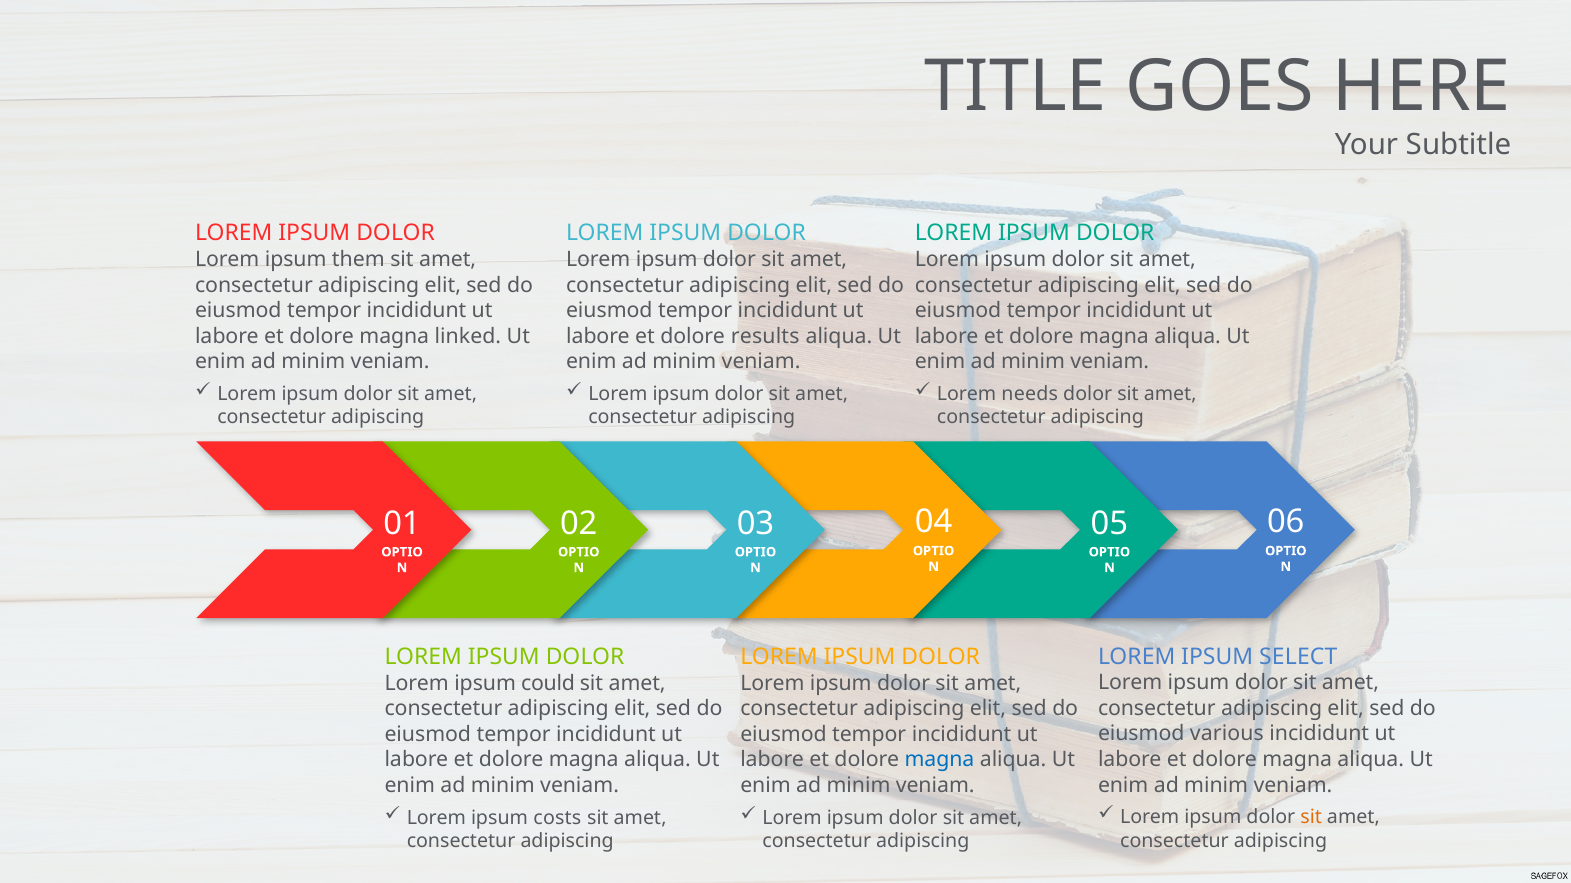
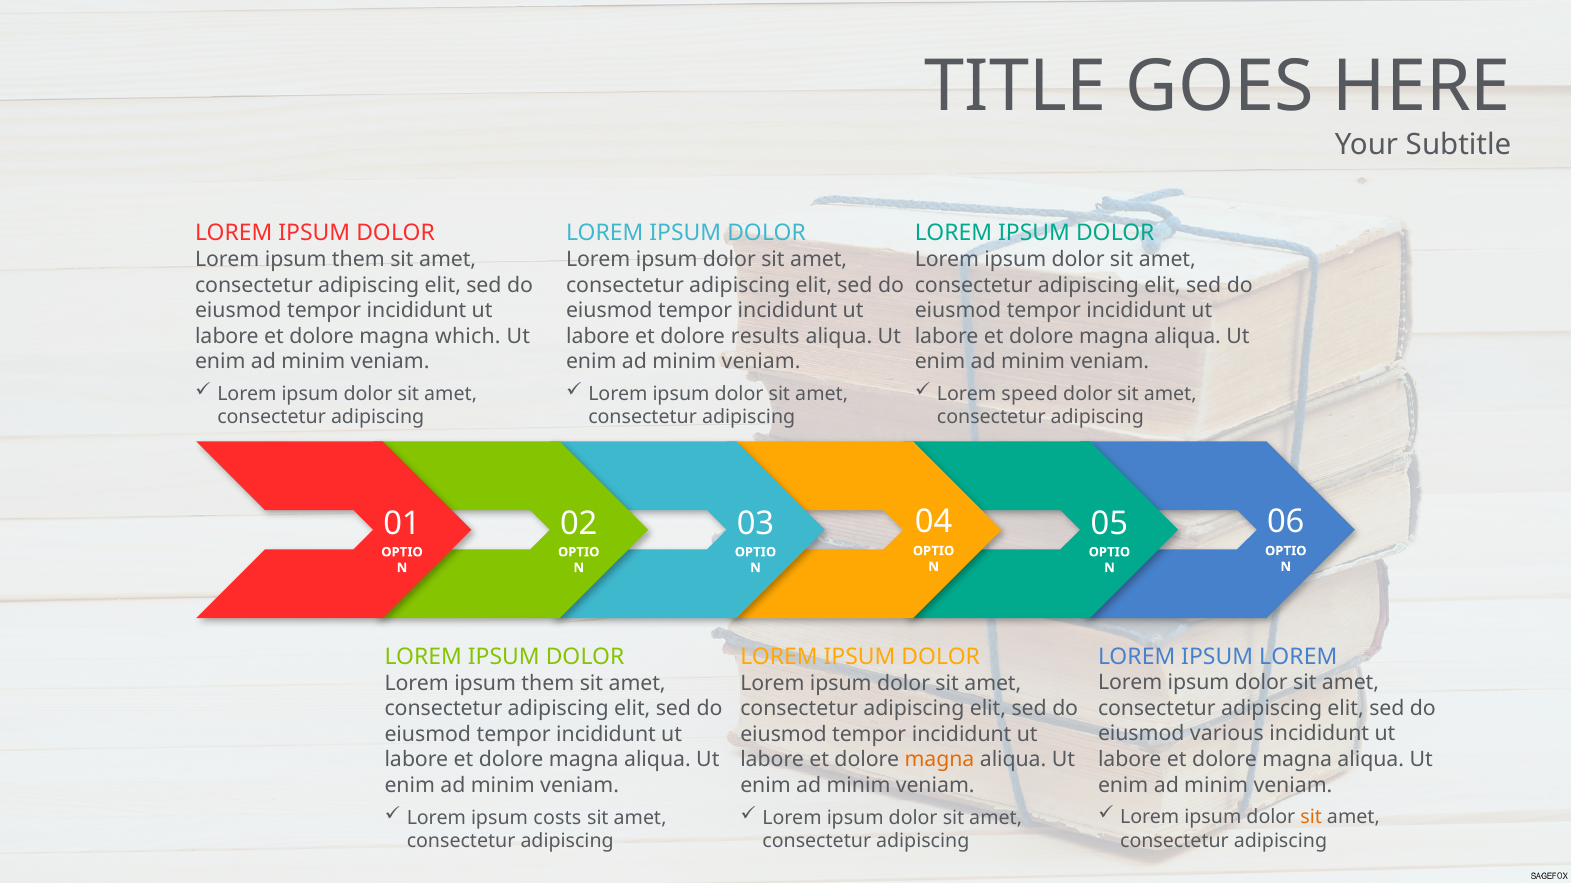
linked: linked -> which
needs: needs -> speed
IPSUM SELECT: SELECT -> LOREM
could at (548, 684): could -> them
magna at (939, 760) colour: blue -> orange
